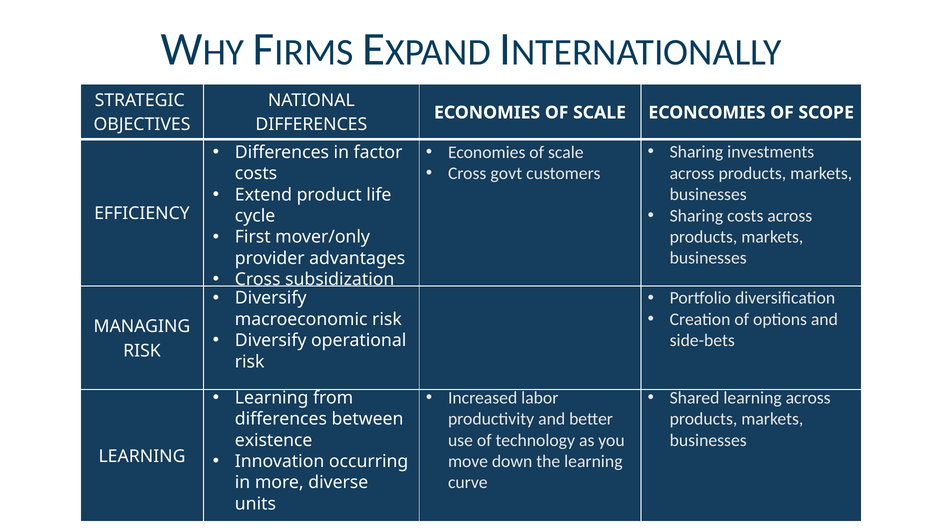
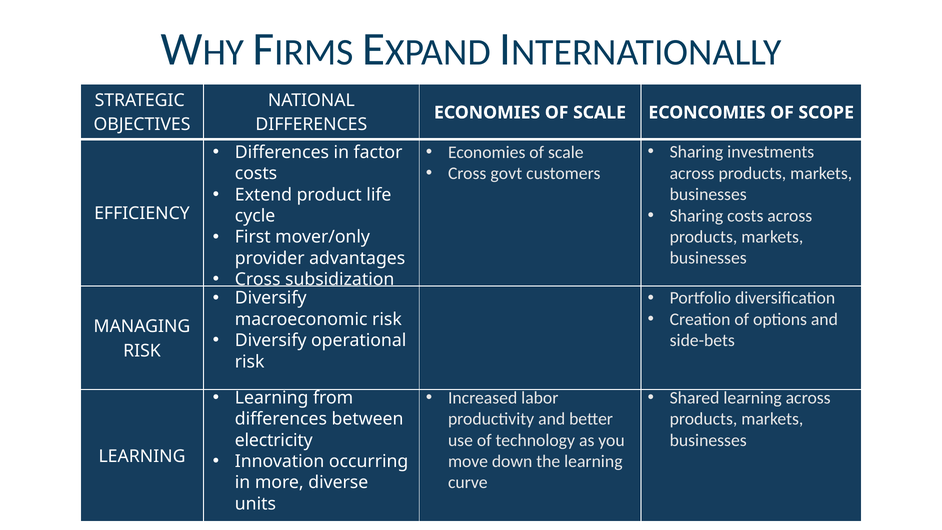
existence: existence -> electricity
